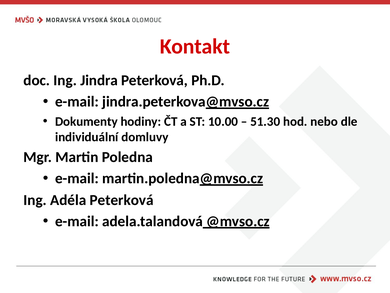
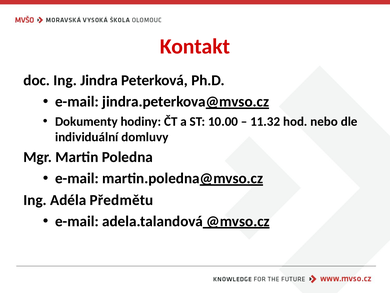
51.30: 51.30 -> 11.32
Adéla Peterková: Peterková -> Předmětu
